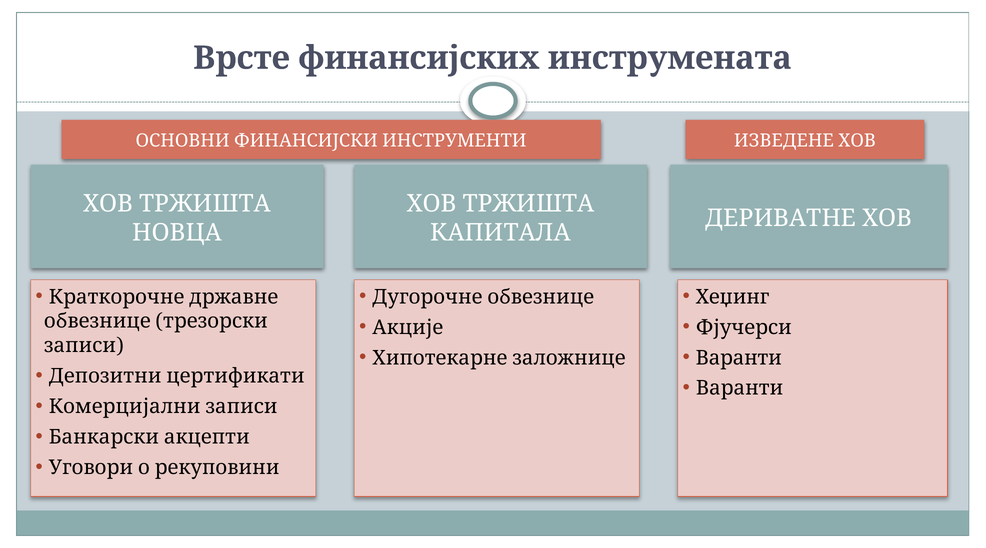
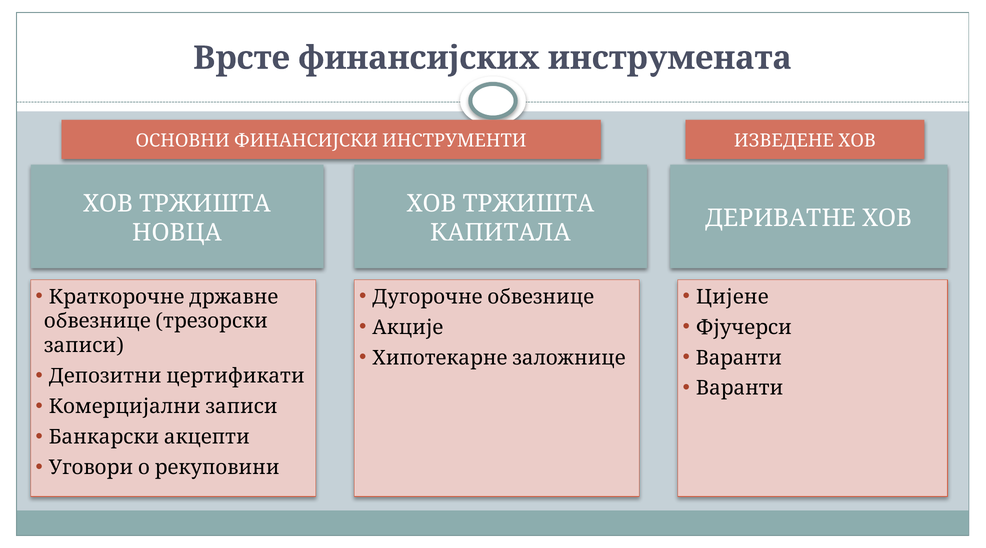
Хеџинг: Хеџинг -> Цијене
